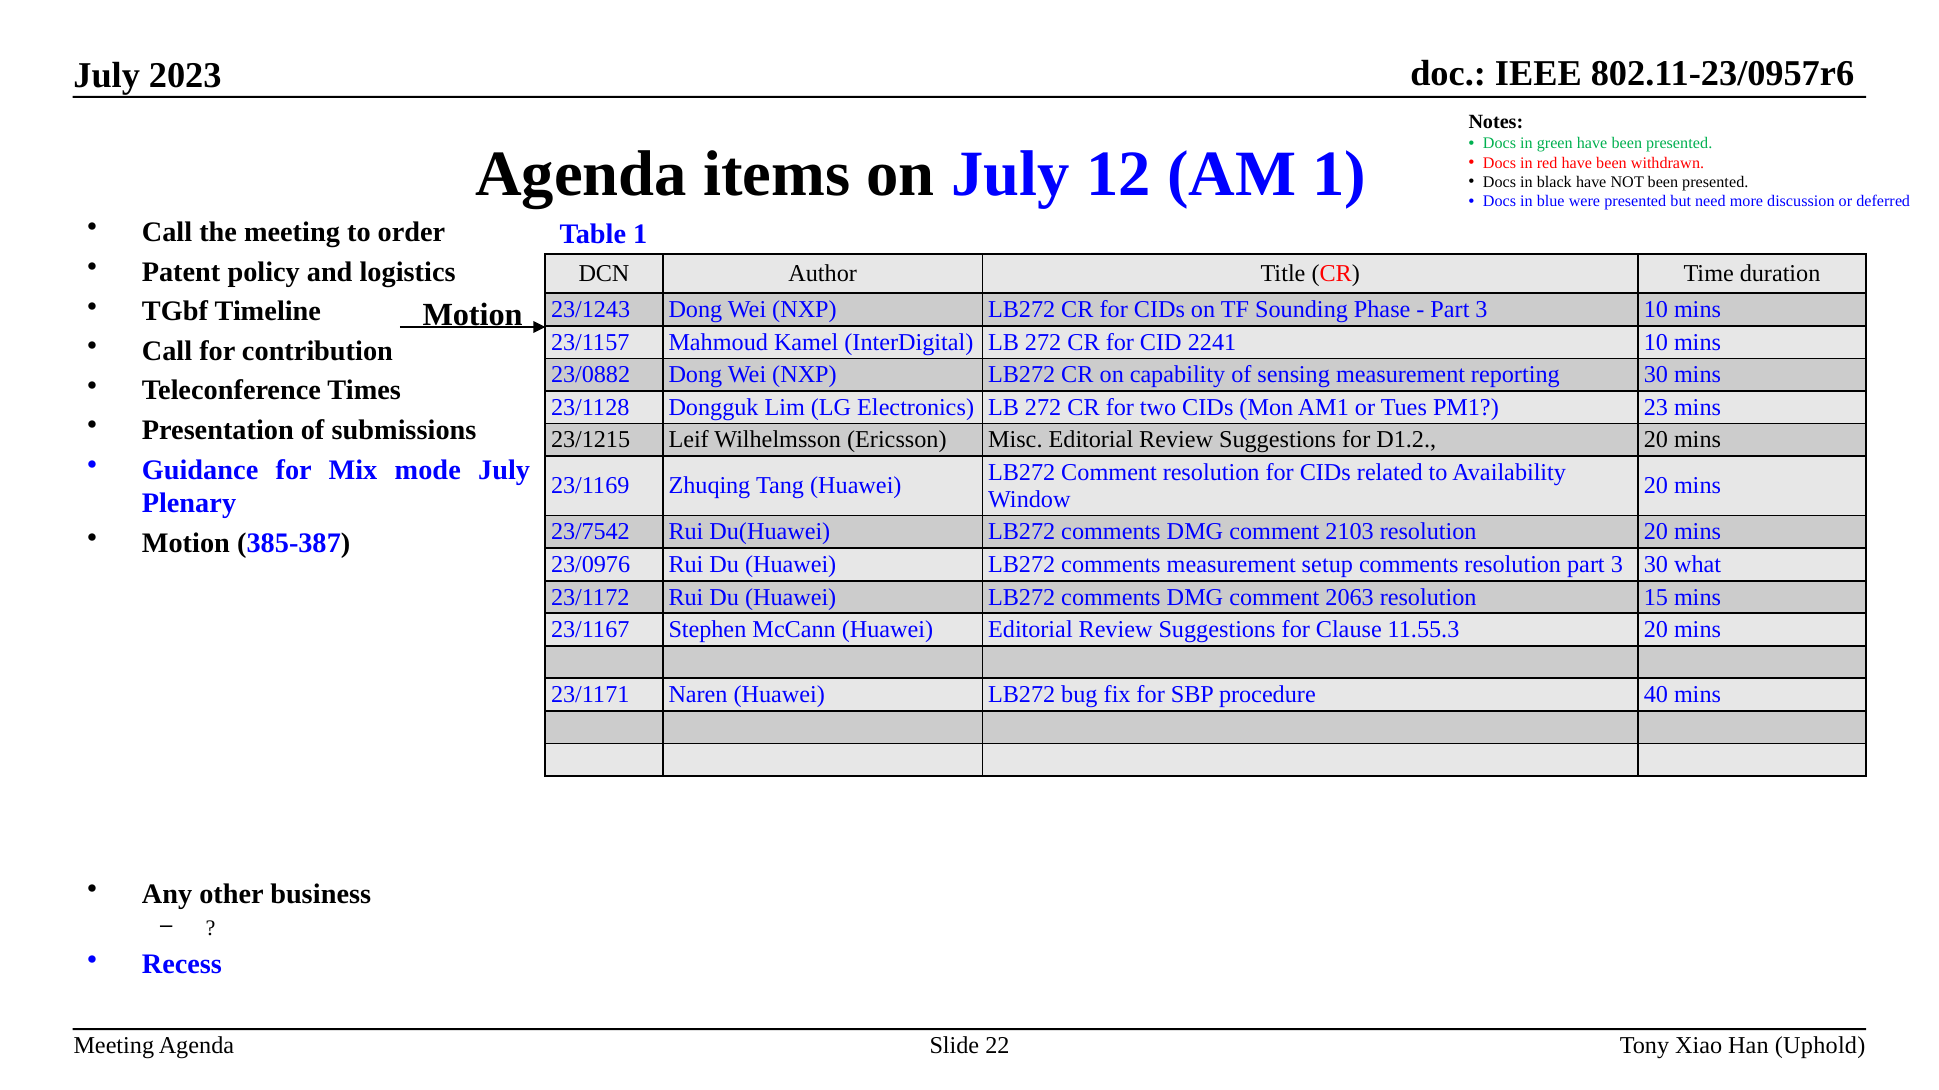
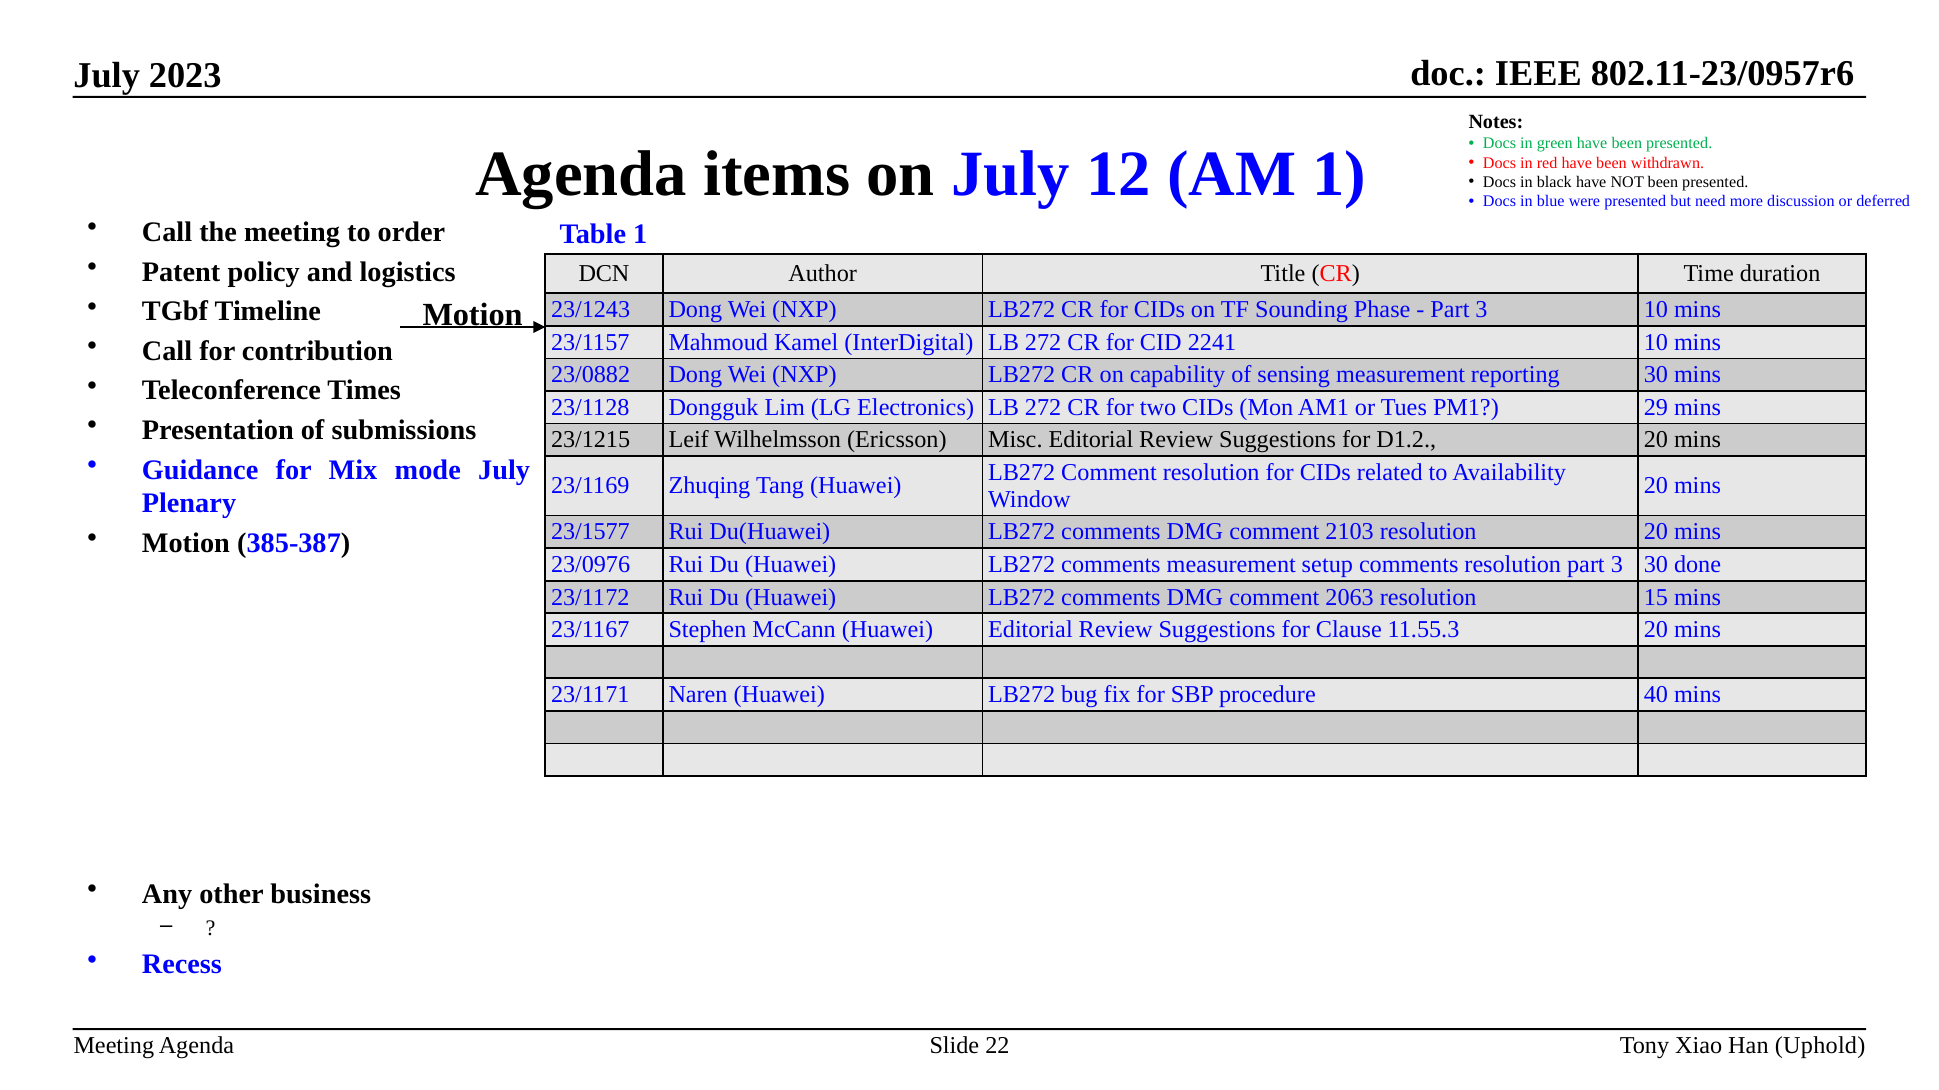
23: 23 -> 29
23/7542: 23/7542 -> 23/1577
what: what -> done
